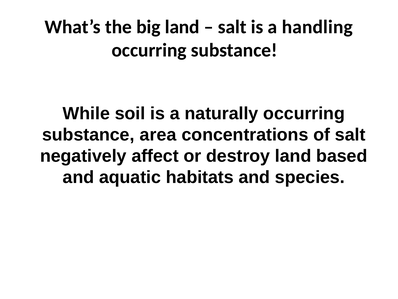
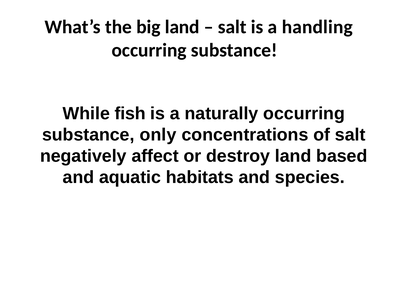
soil: soil -> fish
area: area -> only
